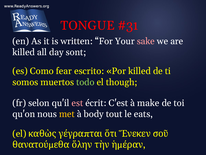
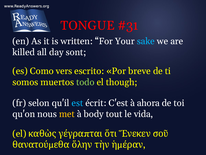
sake colour: pink -> light blue
fear: fear -> vers
Por killed: killed -> breve
est colour: pink -> light blue
make: make -> ahora
eats: eats -> vida
